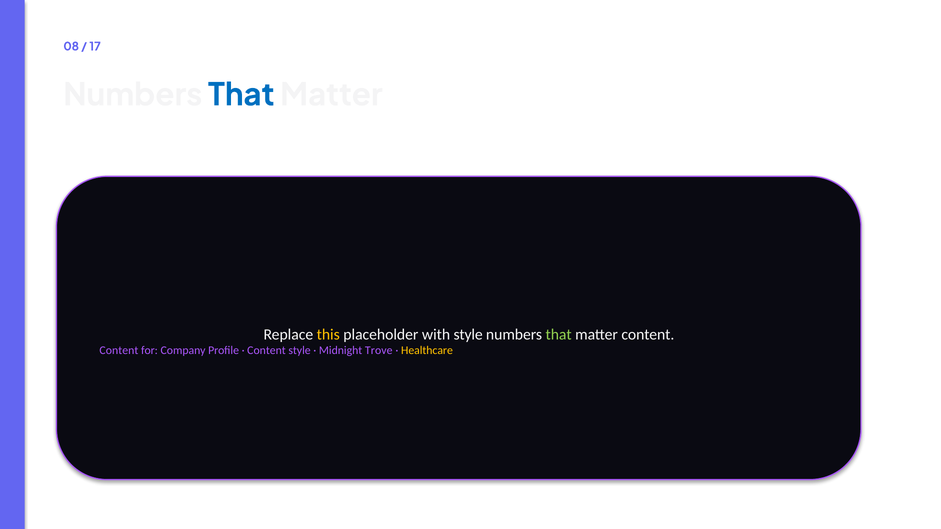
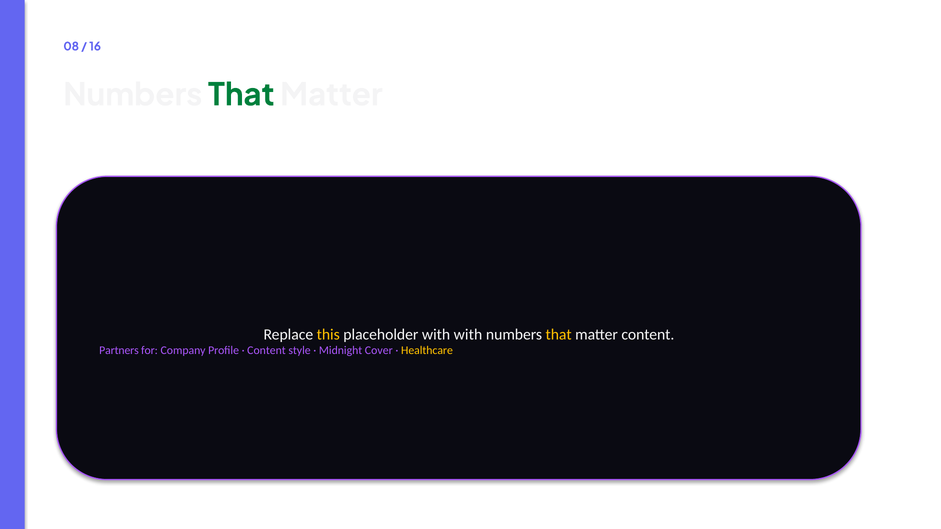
17: 17 -> 16
That at (241, 95) colour: blue -> green
with style: style -> with
that at (559, 335) colour: light green -> yellow
Content at (119, 351): Content -> Partners
Trove: Trove -> Cover
